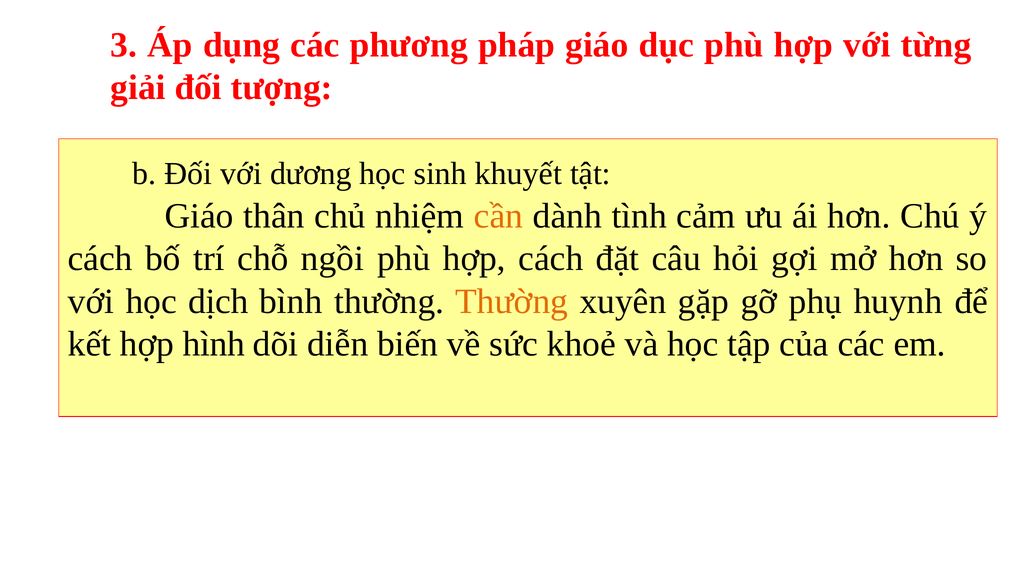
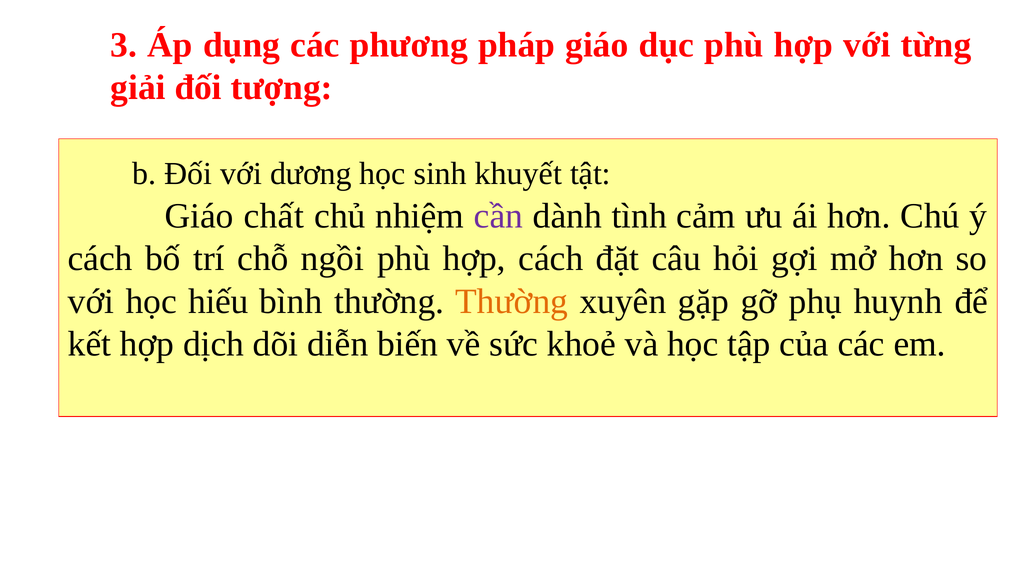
thân: thân -> chất
cần colour: orange -> purple
dịch: dịch -> hiếu
hình: hình -> dịch
